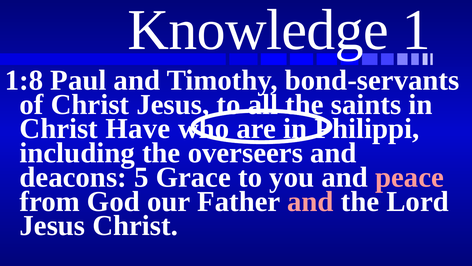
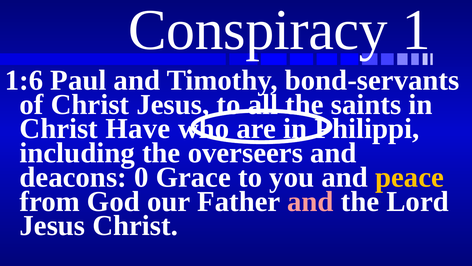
Knowledge: Knowledge -> Conspiracy
1:8: 1:8 -> 1:6
5: 5 -> 0
peace colour: pink -> yellow
